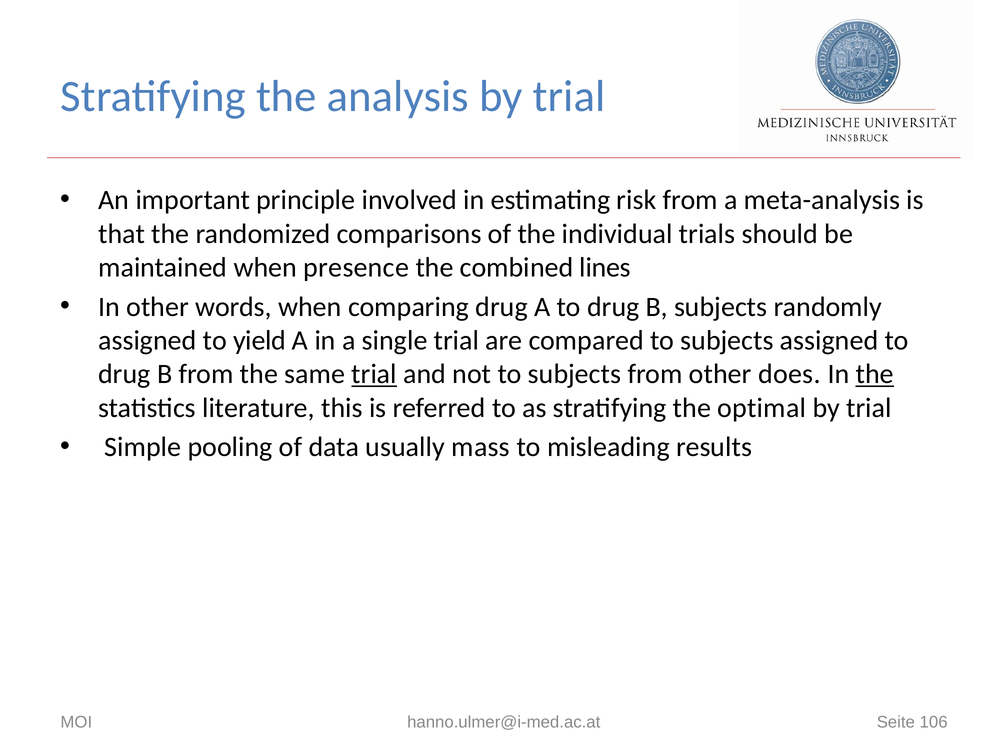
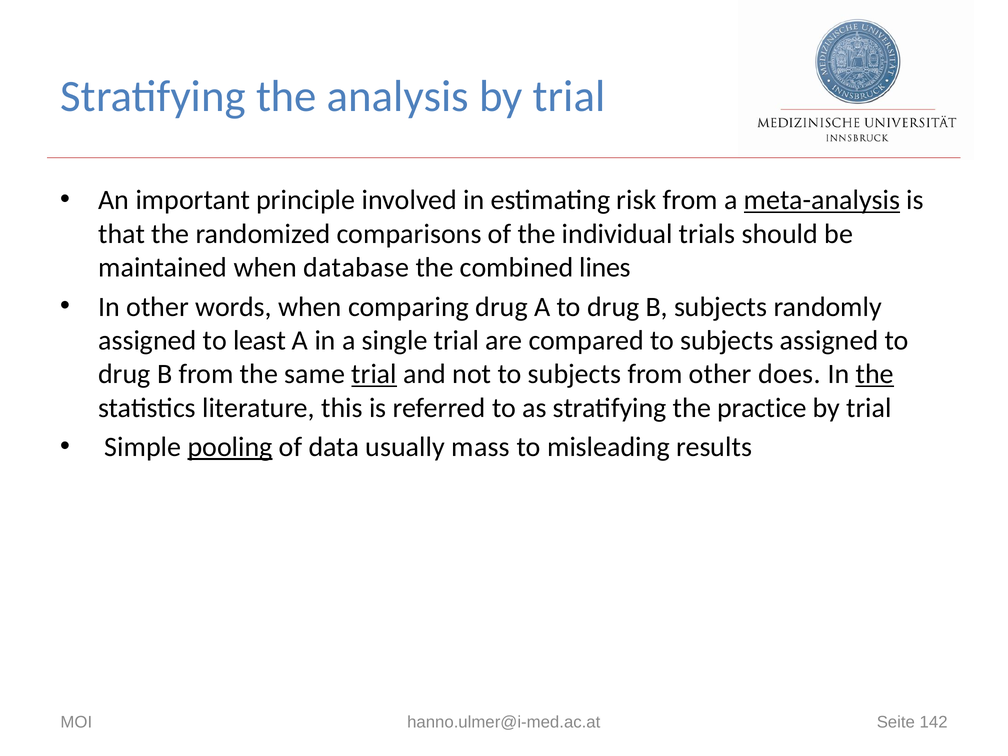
meta-analysis underline: none -> present
presence: presence -> database
yield: yield -> least
optimal: optimal -> practice
pooling underline: none -> present
106: 106 -> 142
